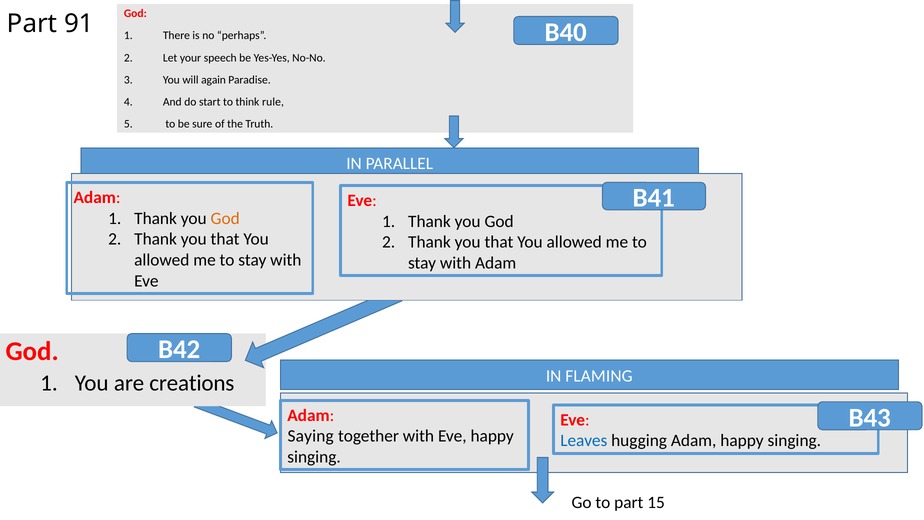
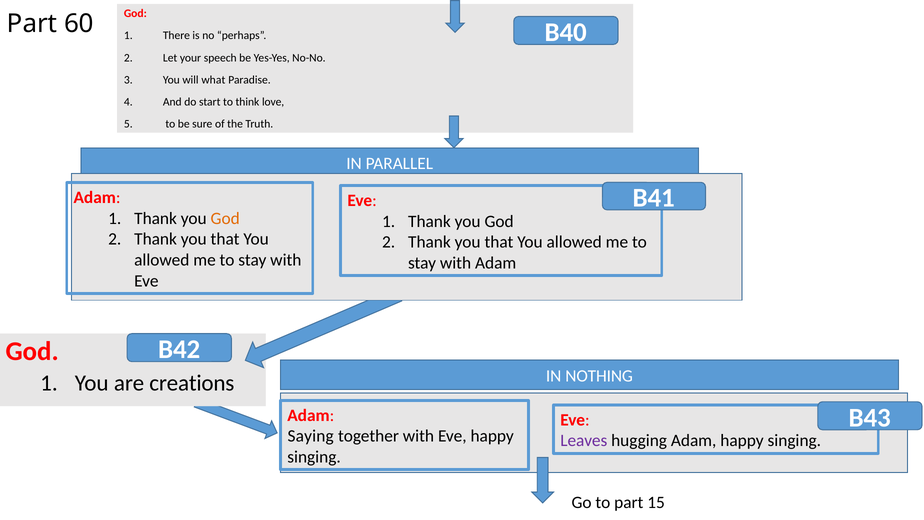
91: 91 -> 60
again: again -> what
rule: rule -> love
FLAMING: FLAMING -> NOTHING
Leaves colour: blue -> purple
